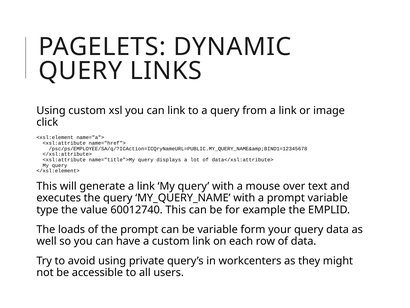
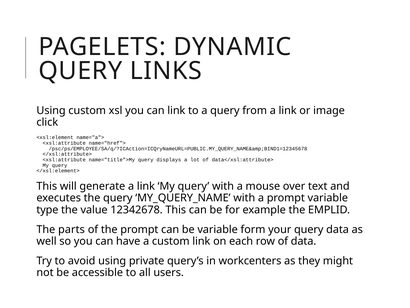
60012740: 60012740 -> 12342678
loads: loads -> parts
